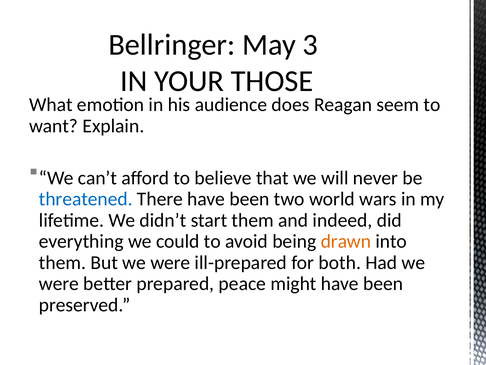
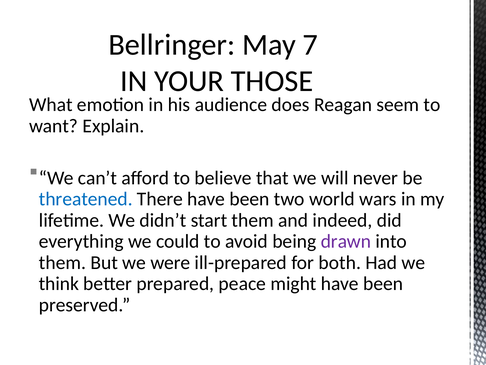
3: 3 -> 7
drawn colour: orange -> purple
were at (59, 283): were -> think
